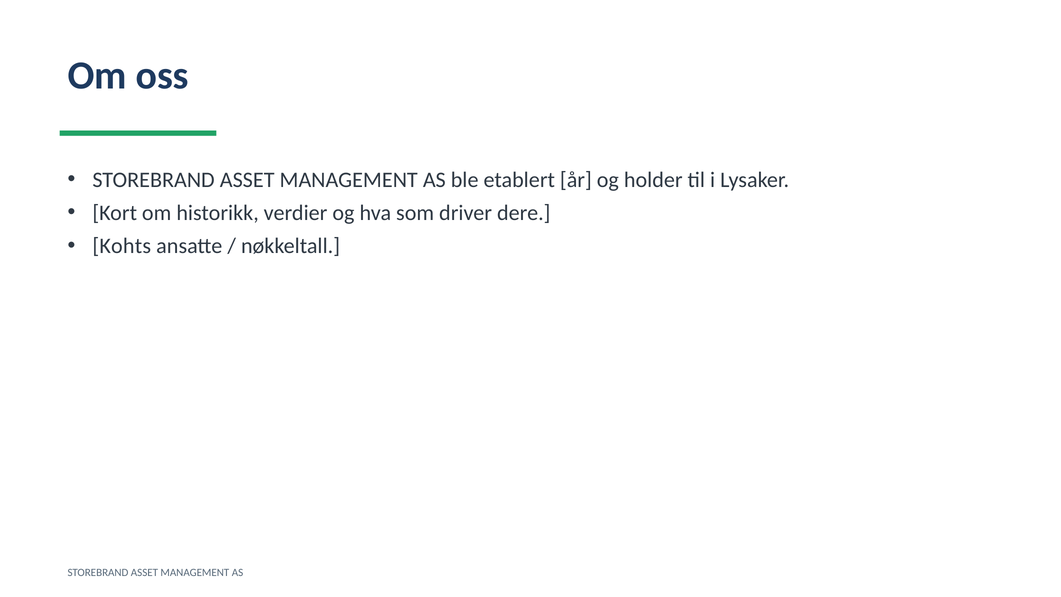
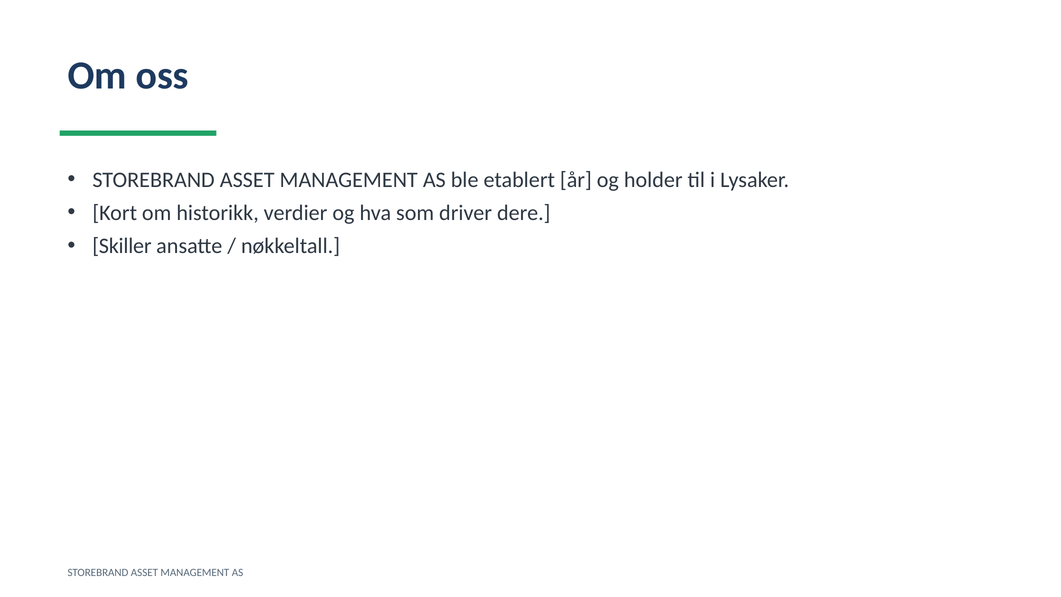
Kohts: Kohts -> Skiller
